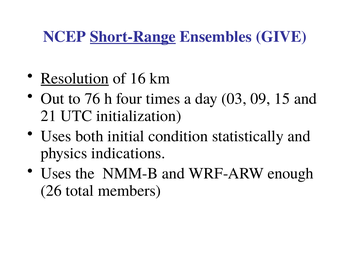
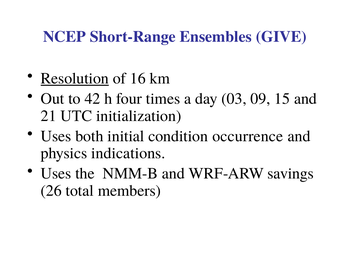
Short-Range underline: present -> none
76: 76 -> 42
statistically: statistically -> occurrence
enough: enough -> savings
